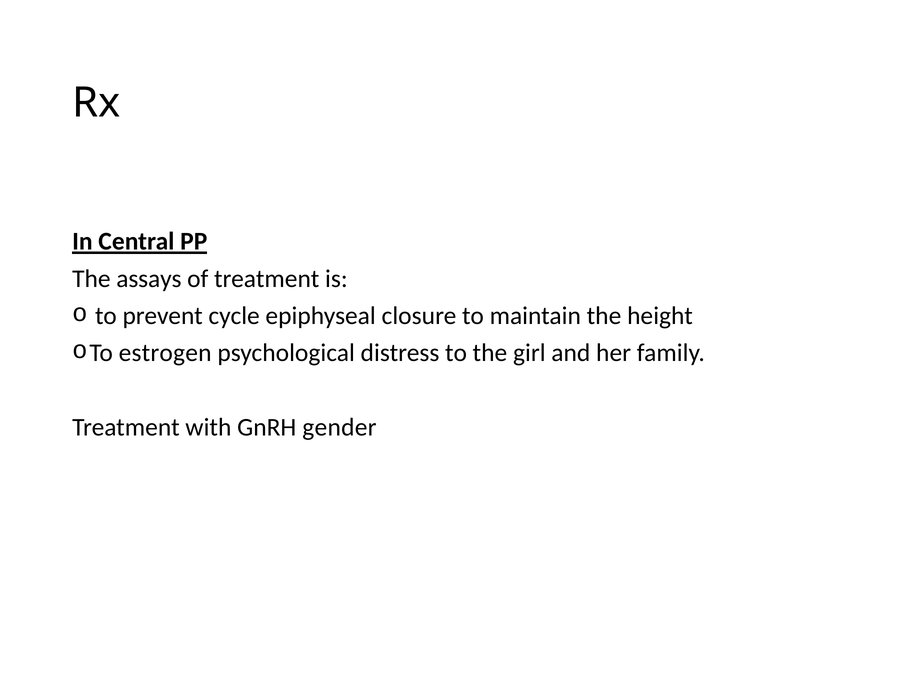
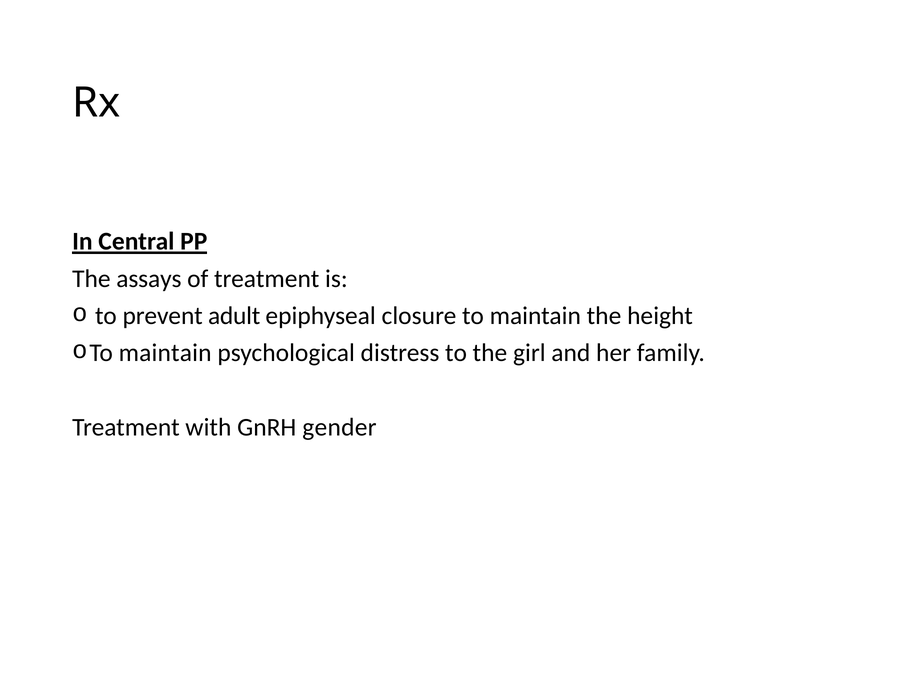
cycle: cycle -> adult
estrogen at (165, 353): estrogen -> maintain
